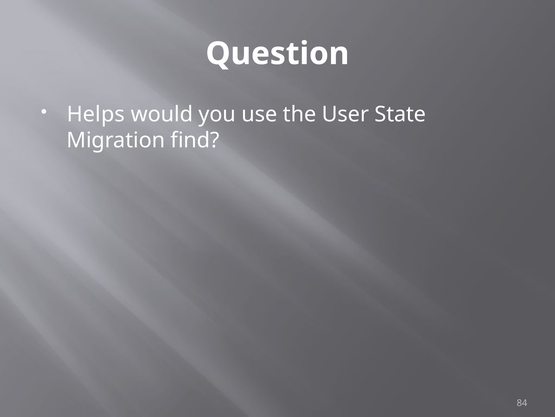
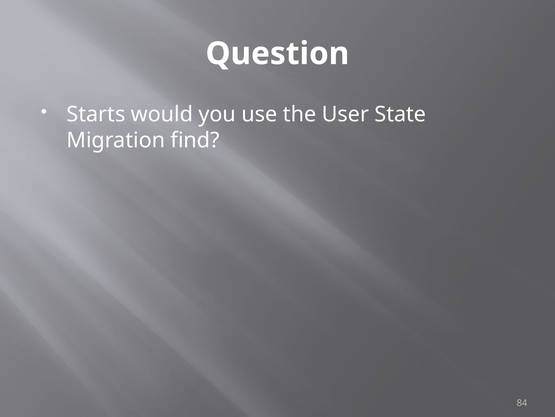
Helps: Helps -> Starts
